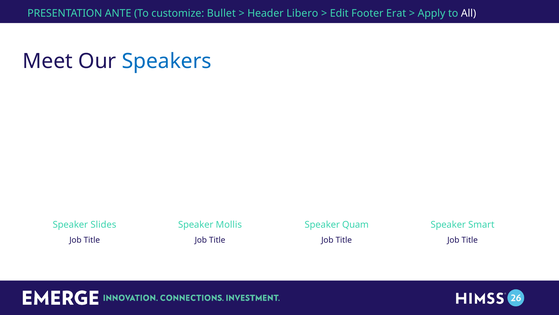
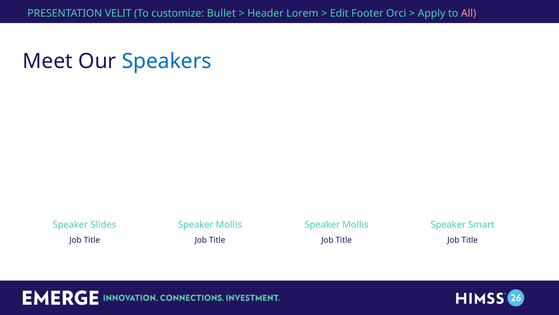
ANTE: ANTE -> VELIT
Libero: Libero -> Lorem
Erat: Erat -> Orci
All colour: white -> pink
Quam at (355, 224): Quam -> Mollis
